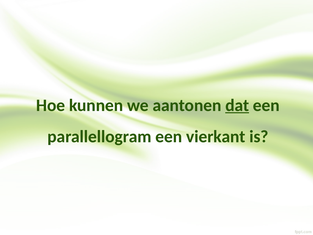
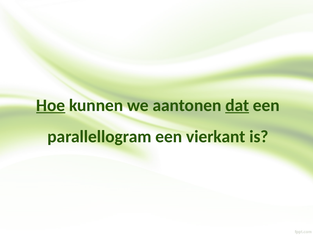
Hoe underline: none -> present
